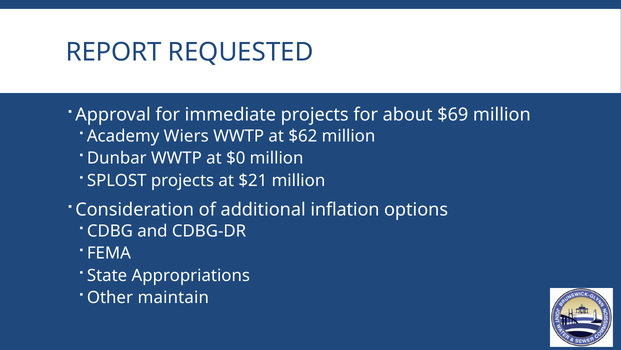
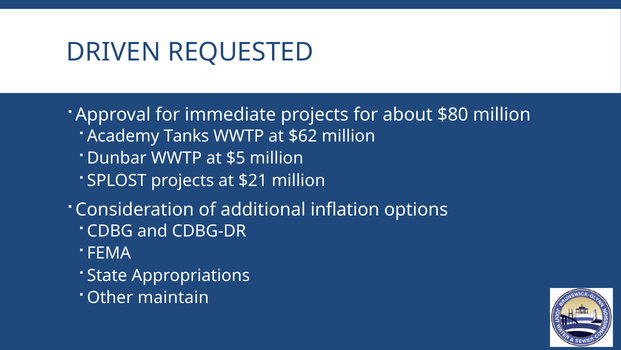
REPORT: REPORT -> DRIVEN
$69: $69 -> $80
Wiers: Wiers -> Tanks
$0: $0 -> $5
